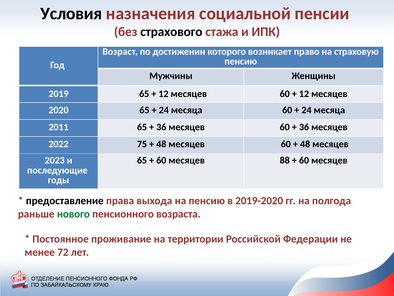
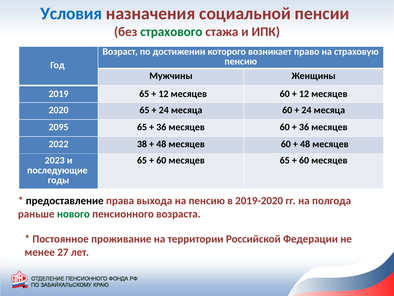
Условия colour: black -> blue
страхового colour: black -> green
2011: 2011 -> 2095
75: 75 -> 38
месяцев 88: 88 -> 65
72: 72 -> 27
